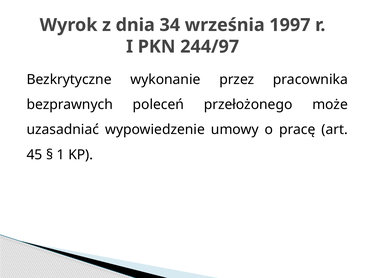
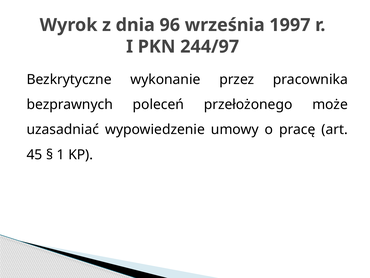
34: 34 -> 96
